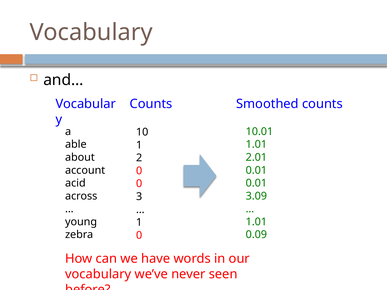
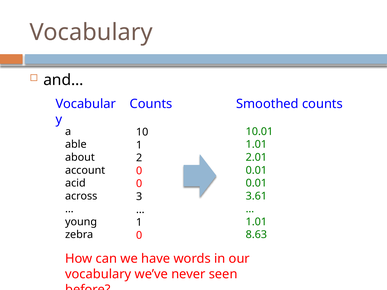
3.09: 3.09 -> 3.61
0.09: 0.09 -> 8.63
